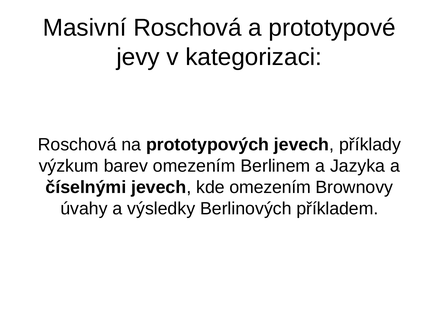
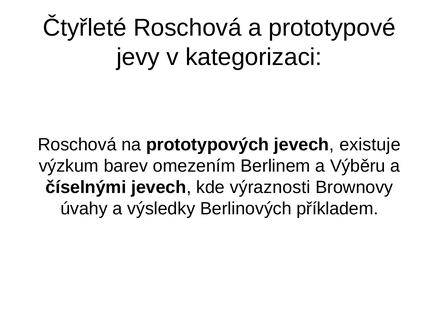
Masivní: Masivní -> Čtyřleté
příklady: příklady -> existuje
Jazyka: Jazyka -> Výběru
kde omezením: omezením -> výraznosti
